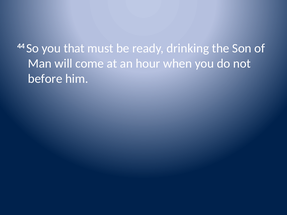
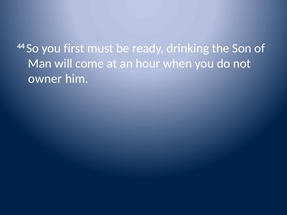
that: that -> first
before: before -> owner
